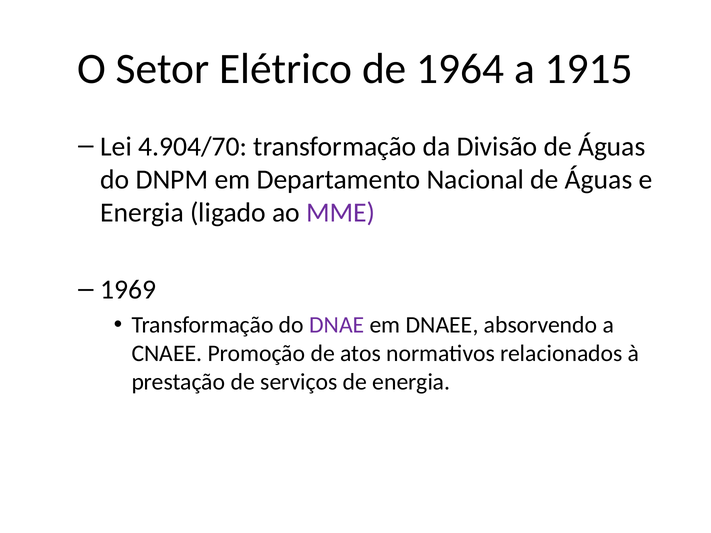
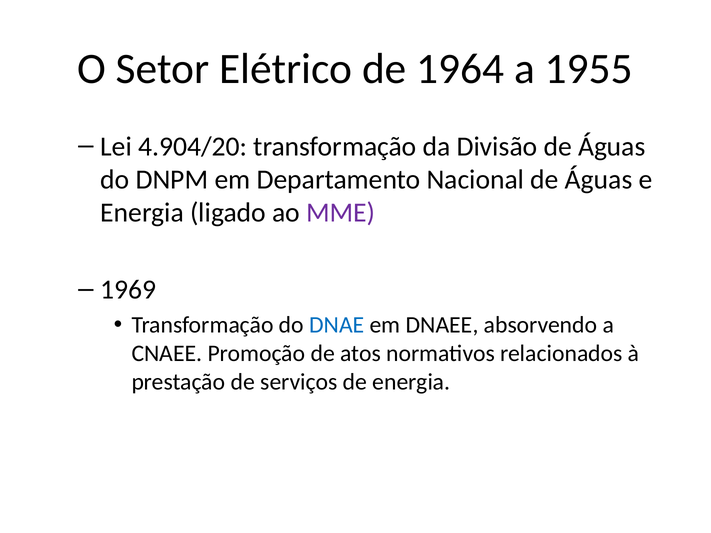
1915: 1915 -> 1955
4.904/70: 4.904/70 -> 4.904/20
DNAE colour: purple -> blue
